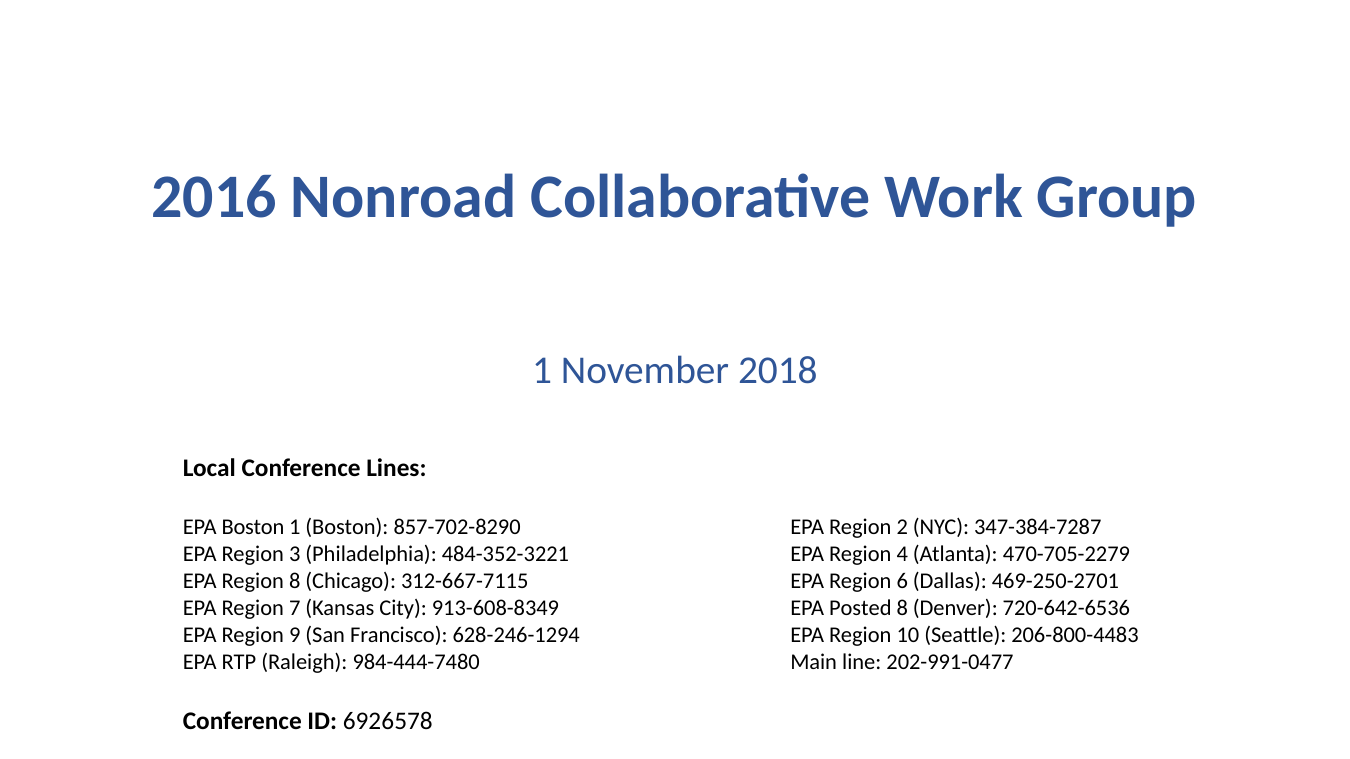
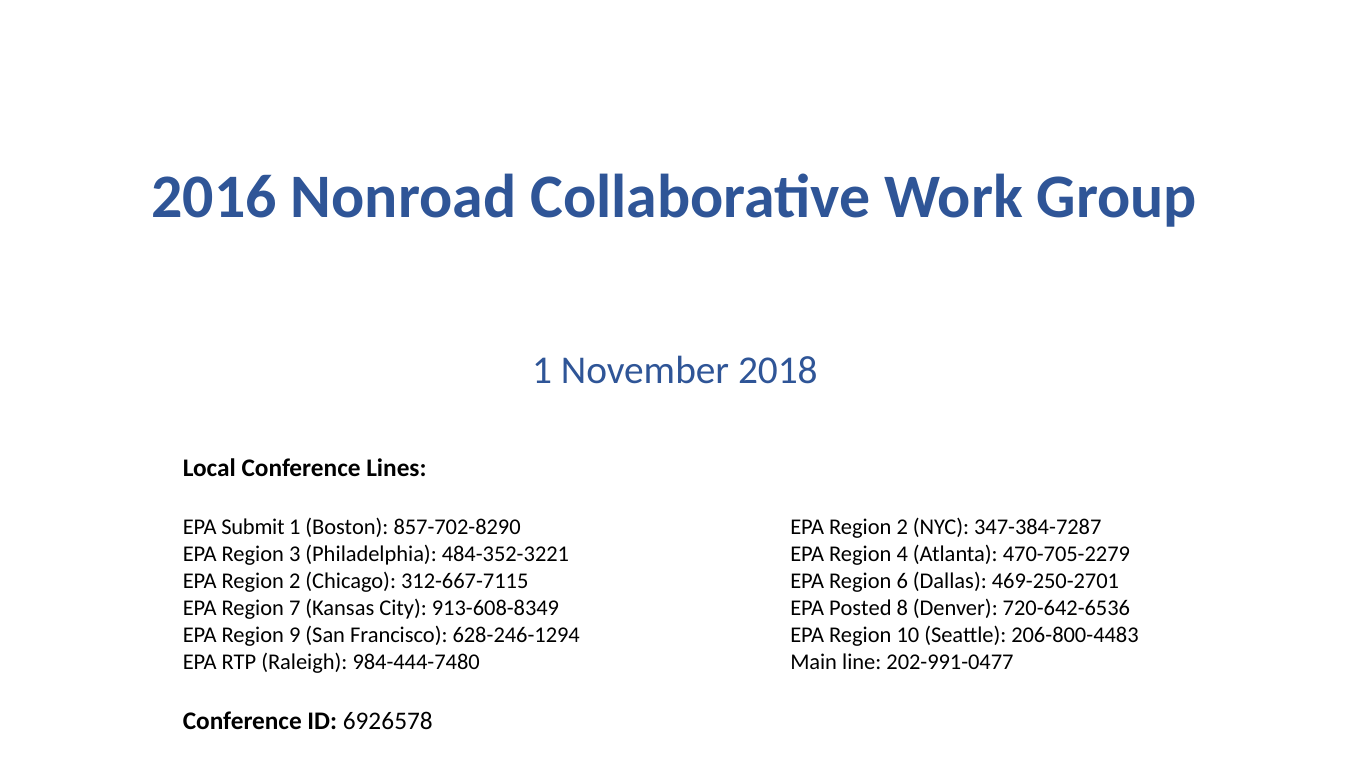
EPA Boston: Boston -> Submit
8 at (295, 582): 8 -> 2
